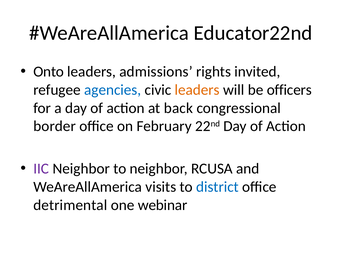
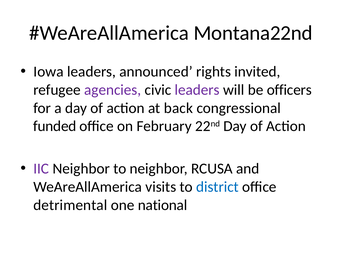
Educator22nd: Educator22nd -> Montana22nd
Onto: Onto -> Iowa
admissions: admissions -> announced
agencies colour: blue -> purple
leaders at (197, 90) colour: orange -> purple
border: border -> funded
webinar: webinar -> national
